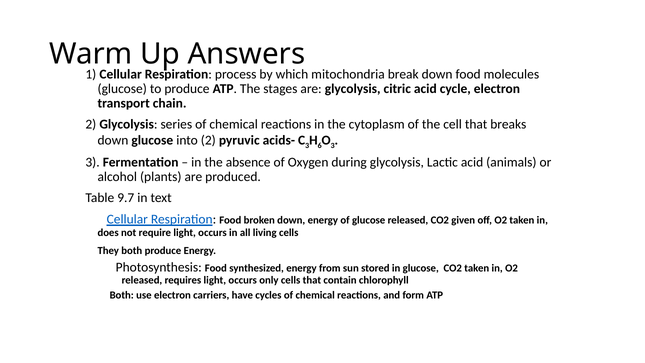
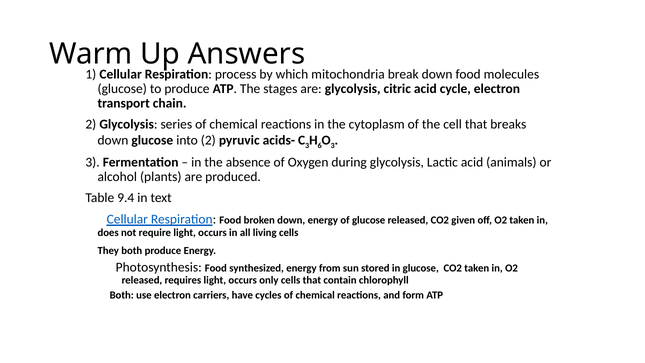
9.7: 9.7 -> 9.4
